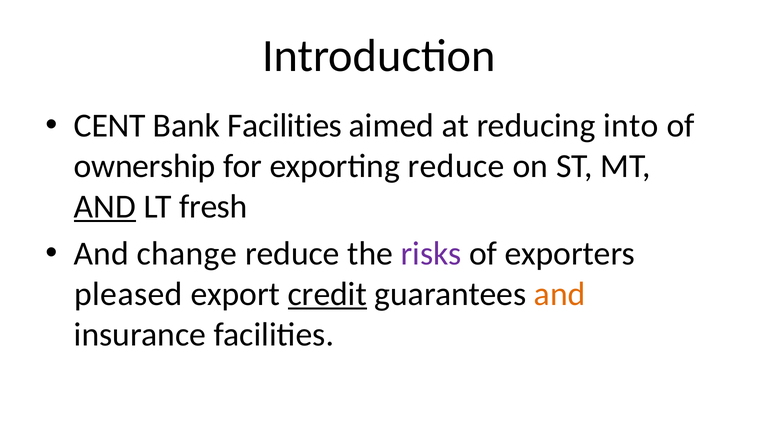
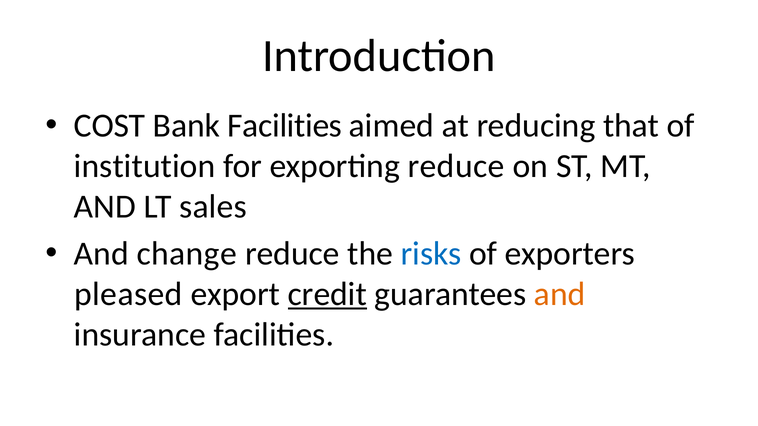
CENT: CENT -> COST
into: into -> that
ownership: ownership -> institution
AND at (105, 207) underline: present -> none
fresh: fresh -> sales
risks colour: purple -> blue
